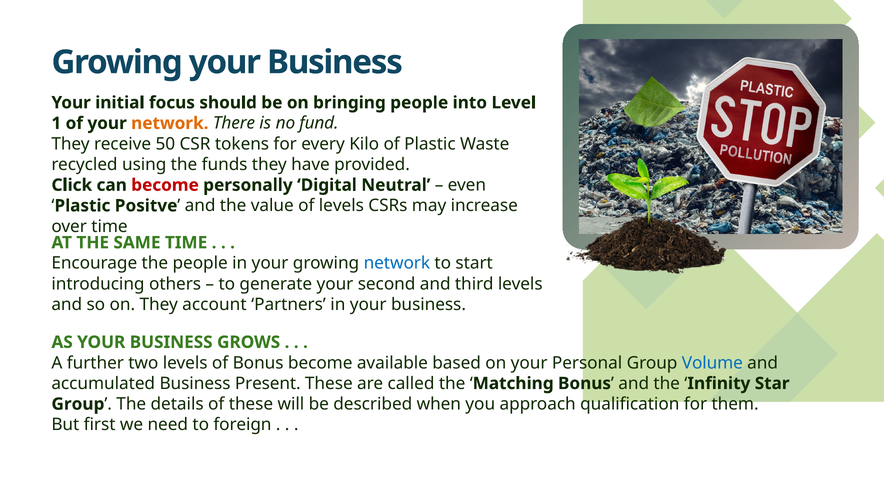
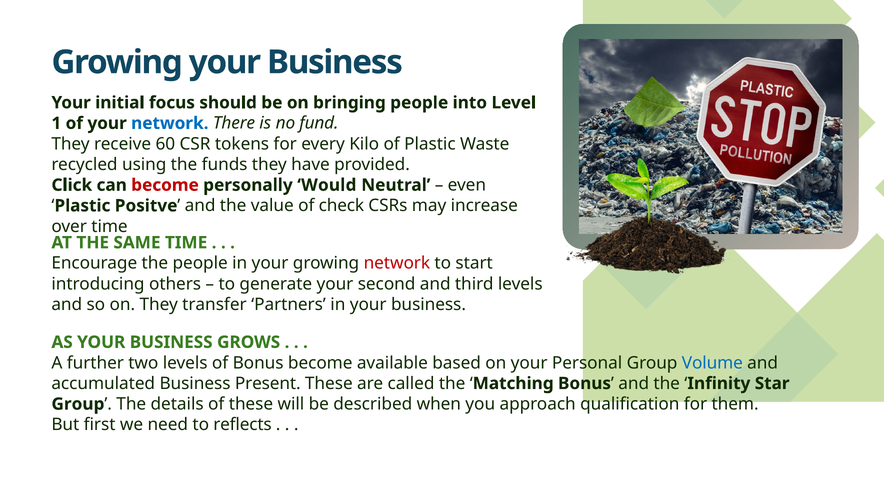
network at (170, 123) colour: orange -> blue
50: 50 -> 60
Digital: Digital -> Would
of levels: levels -> check
network at (397, 263) colour: blue -> red
account: account -> transfer
foreign: foreign -> reflects
